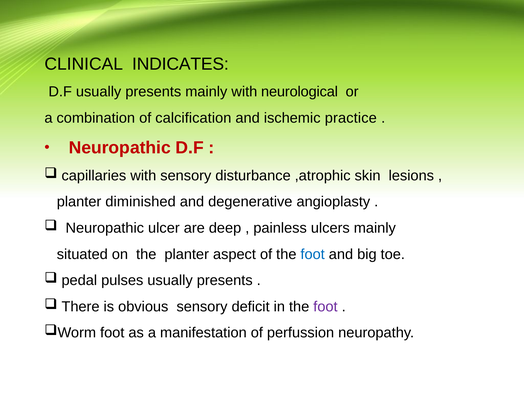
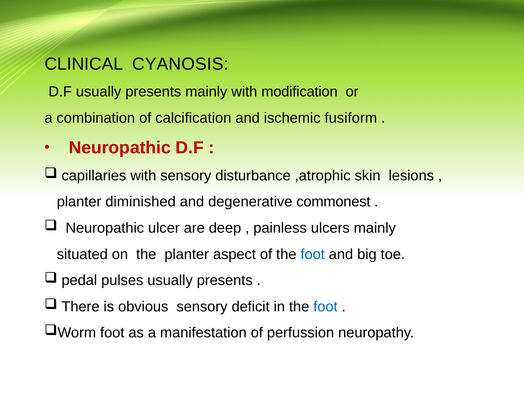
INDICATES: INDICATES -> CYANOSIS
neurological: neurological -> modification
practice: practice -> fusiform
angioplasty: angioplasty -> commonest
foot at (325, 307) colour: purple -> blue
